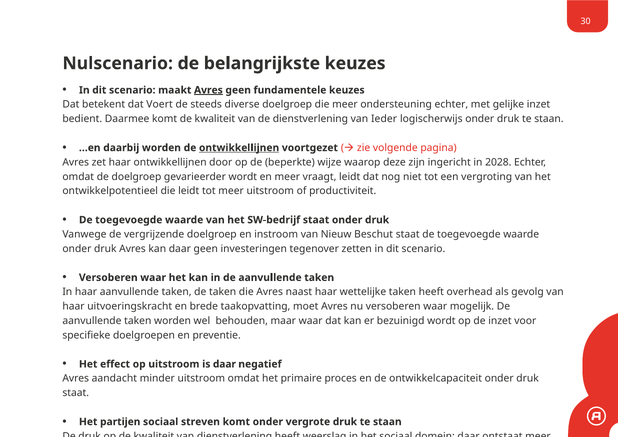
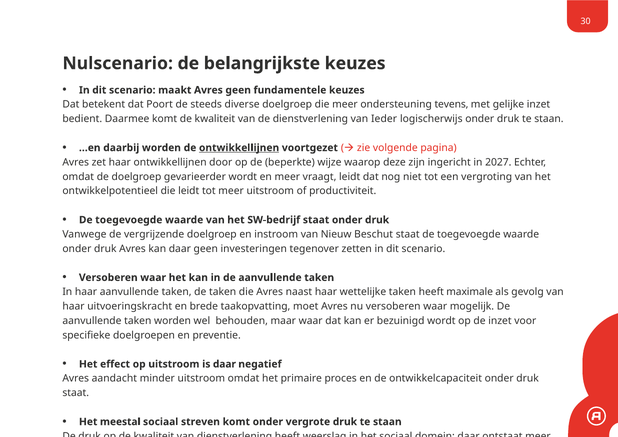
Avres at (208, 90) underline: present -> none
Voert: Voert -> Poort
ondersteuning echter: echter -> tevens
2028: 2028 -> 2027
overhead: overhead -> maximale
partijen: partijen -> meestal
